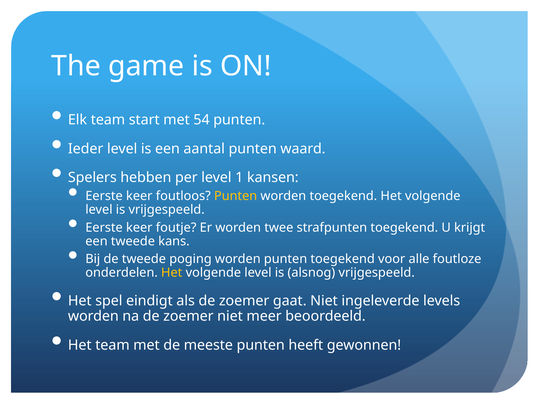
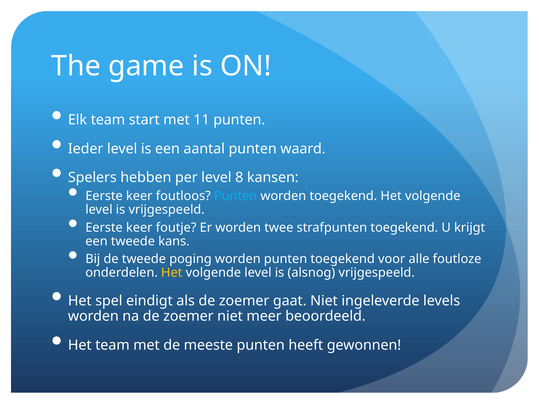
54: 54 -> 11
1: 1 -> 8
Punten at (236, 196) colour: yellow -> light blue
